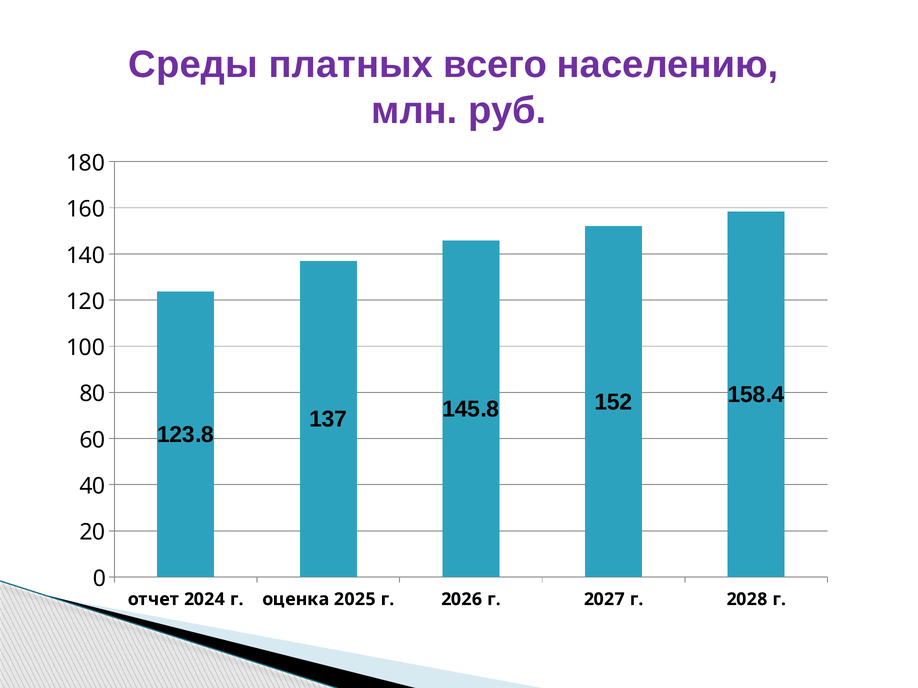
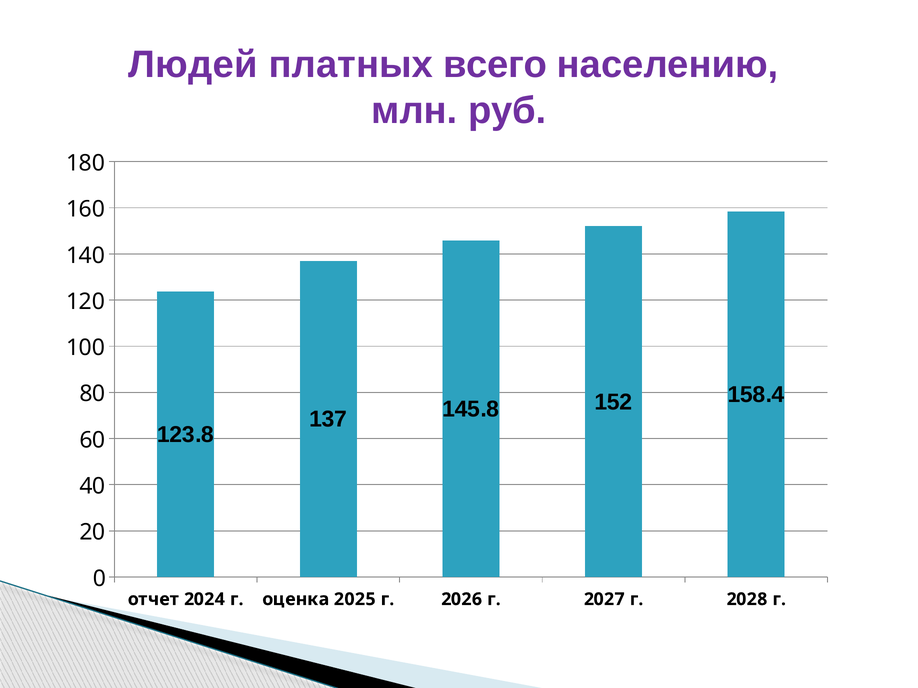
Среды: Среды -> Людей
